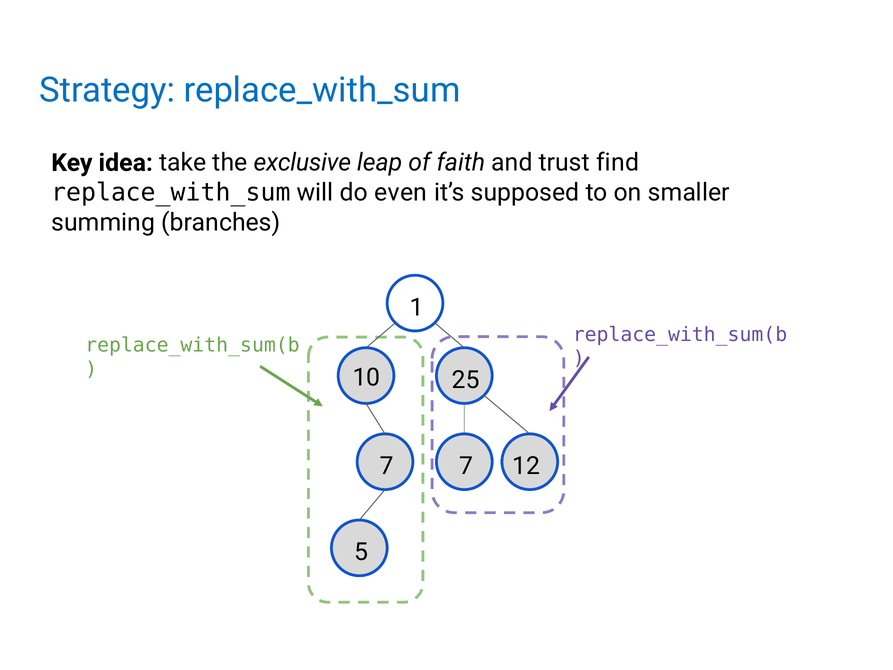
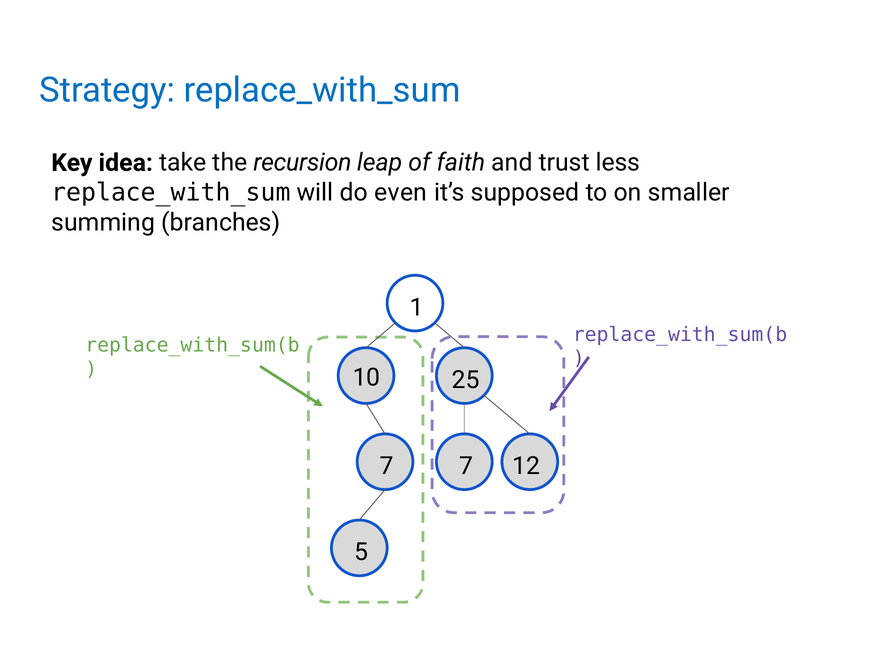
exclusive: exclusive -> recursion
find: find -> less
